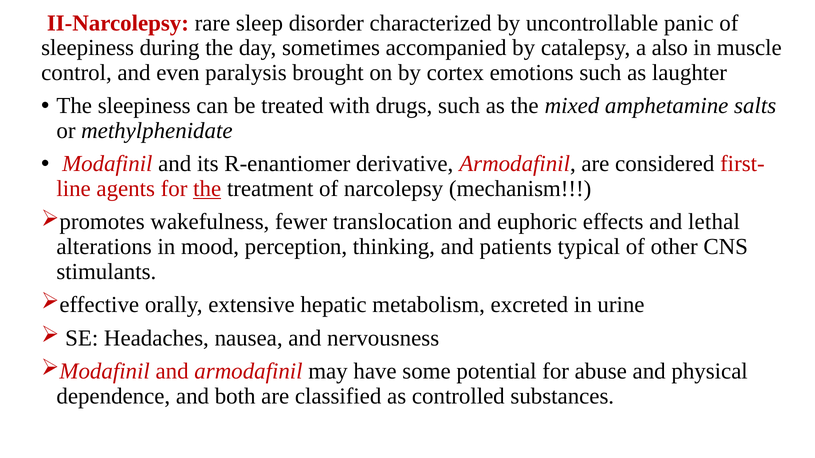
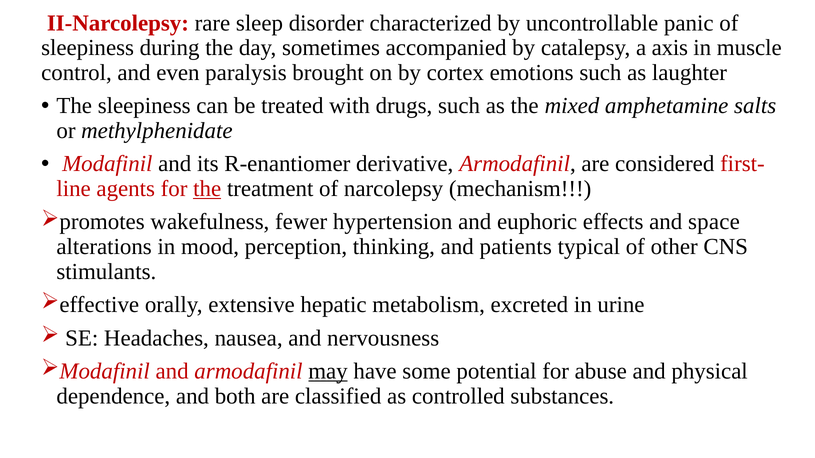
also: also -> axis
translocation: translocation -> hypertension
lethal: lethal -> space
may underline: none -> present
